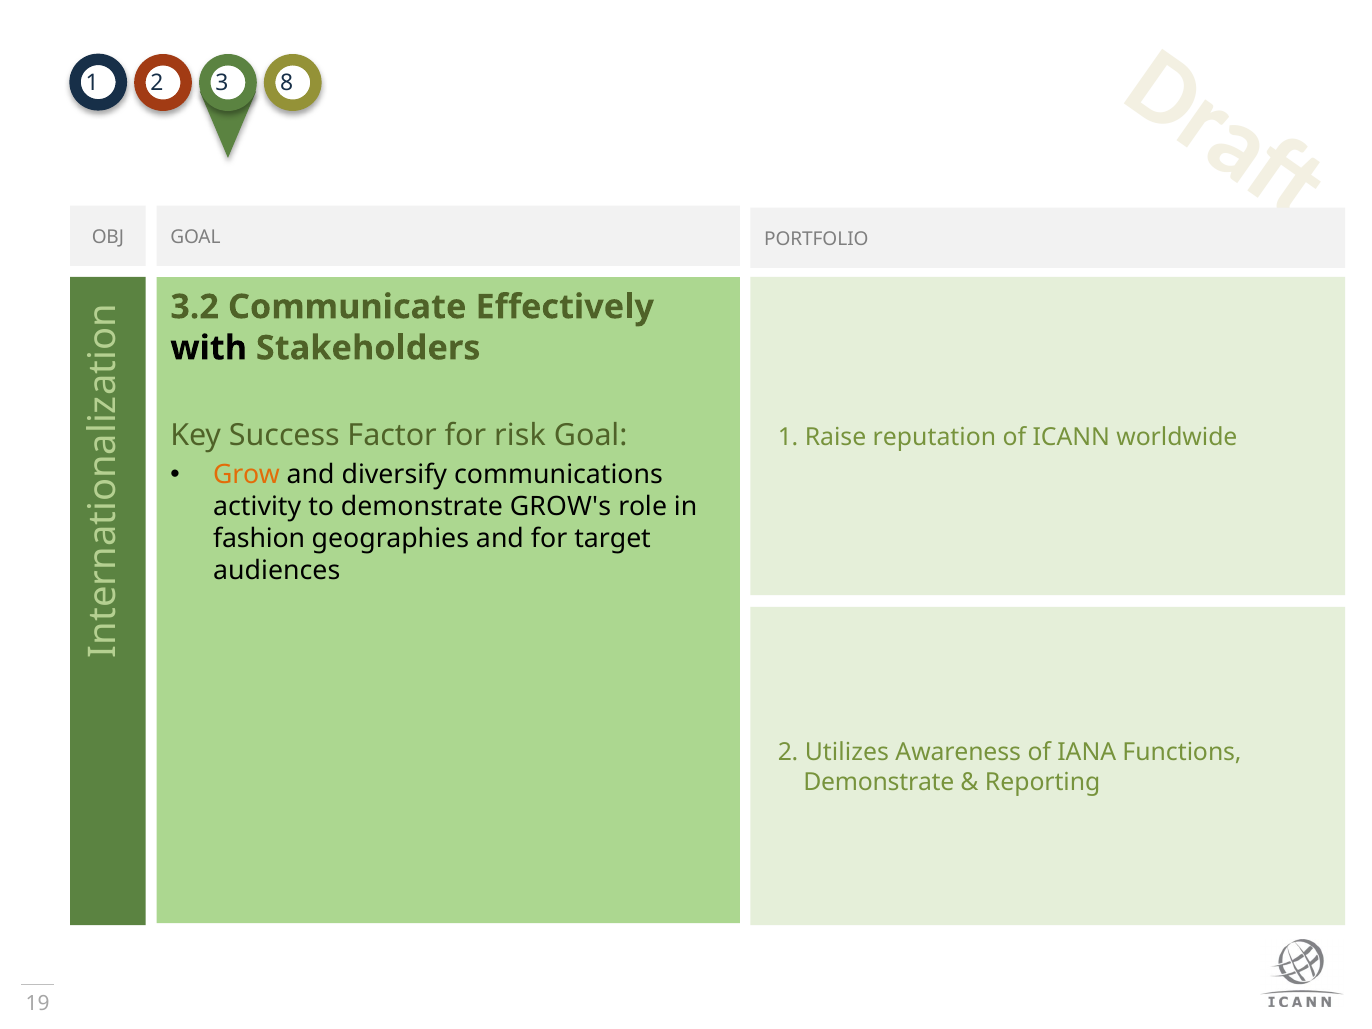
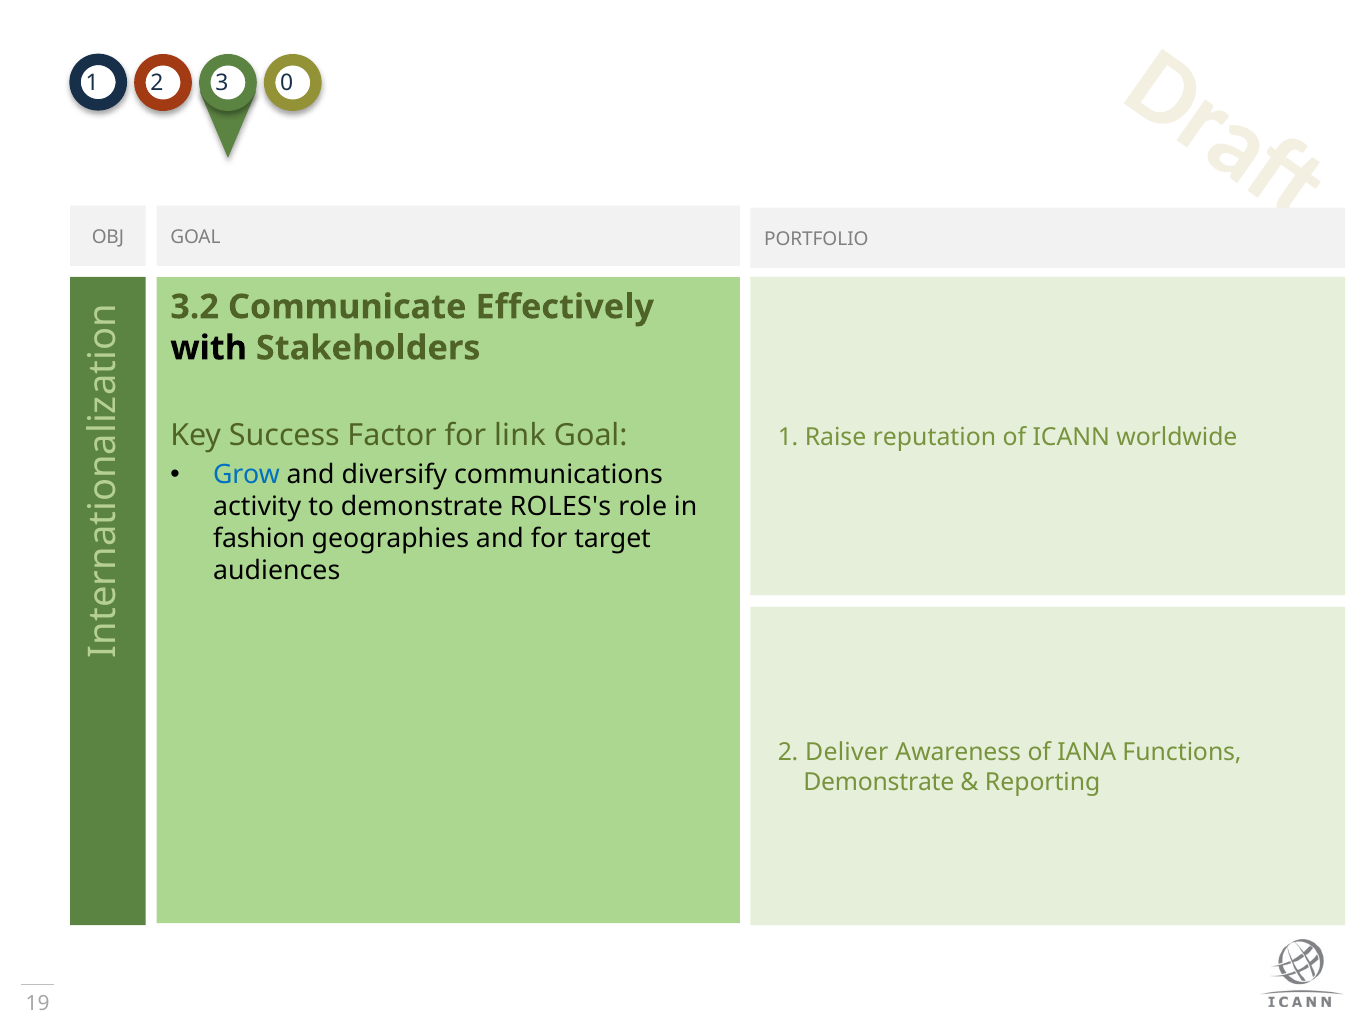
8: 8 -> 0
risk: risk -> link
Grow colour: orange -> blue
GROW's: GROW's -> ROLES's
Utilizes: Utilizes -> Deliver
